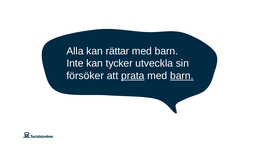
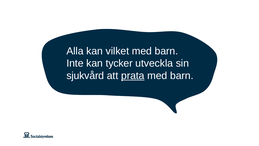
rättar: rättar -> vilket
försöker: försöker -> sjukvård
barn at (182, 76) underline: present -> none
